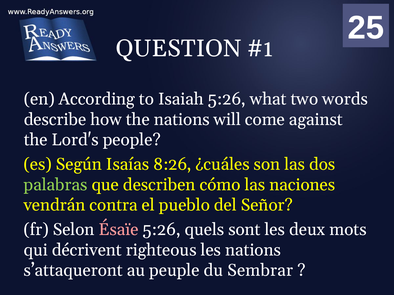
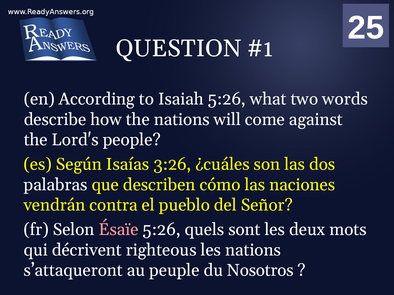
8:26: 8:26 -> 3:26
palabras colour: light green -> white
Sembrar: Sembrar -> Nosotros
